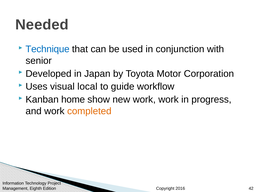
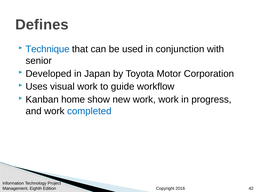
Needed: Needed -> Defines
visual local: local -> work
completed colour: orange -> blue
